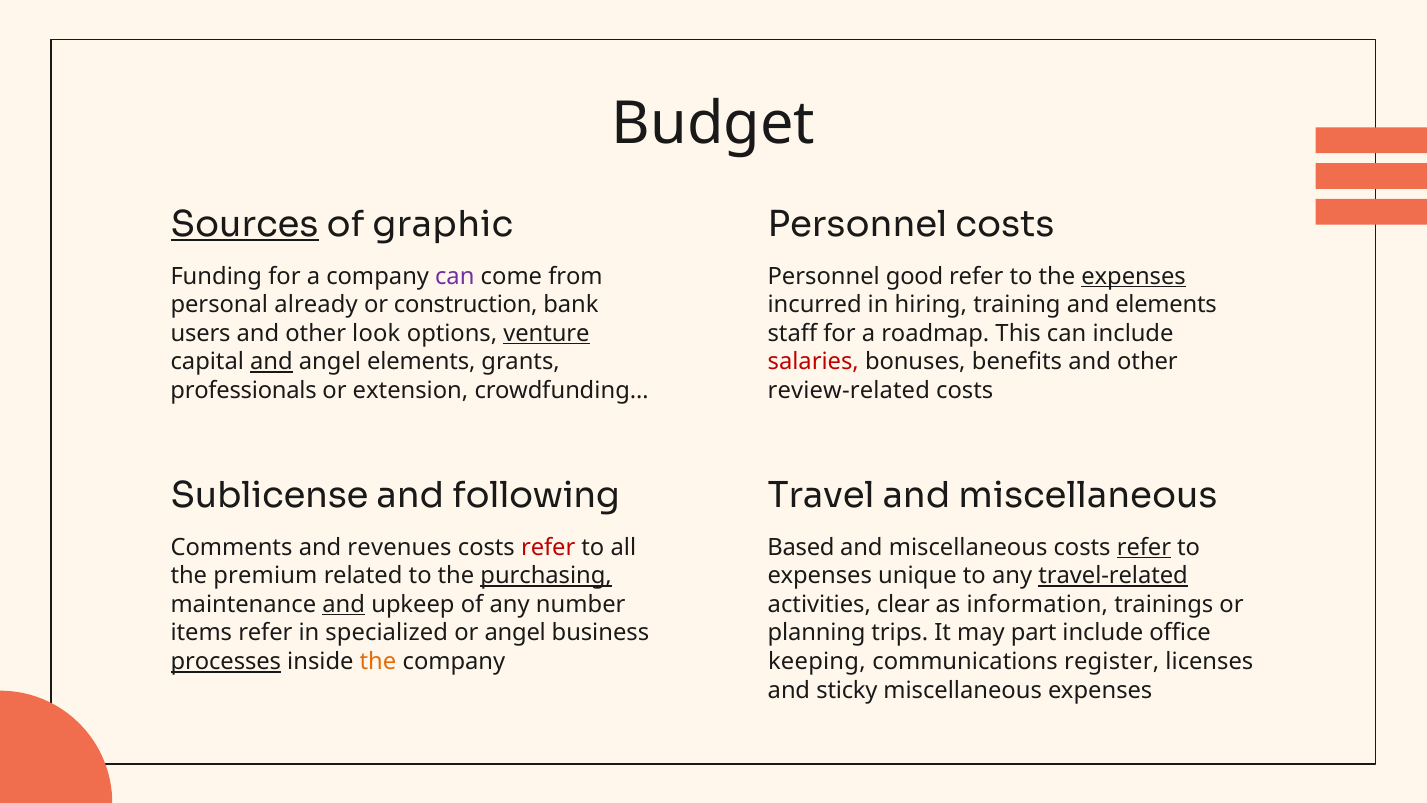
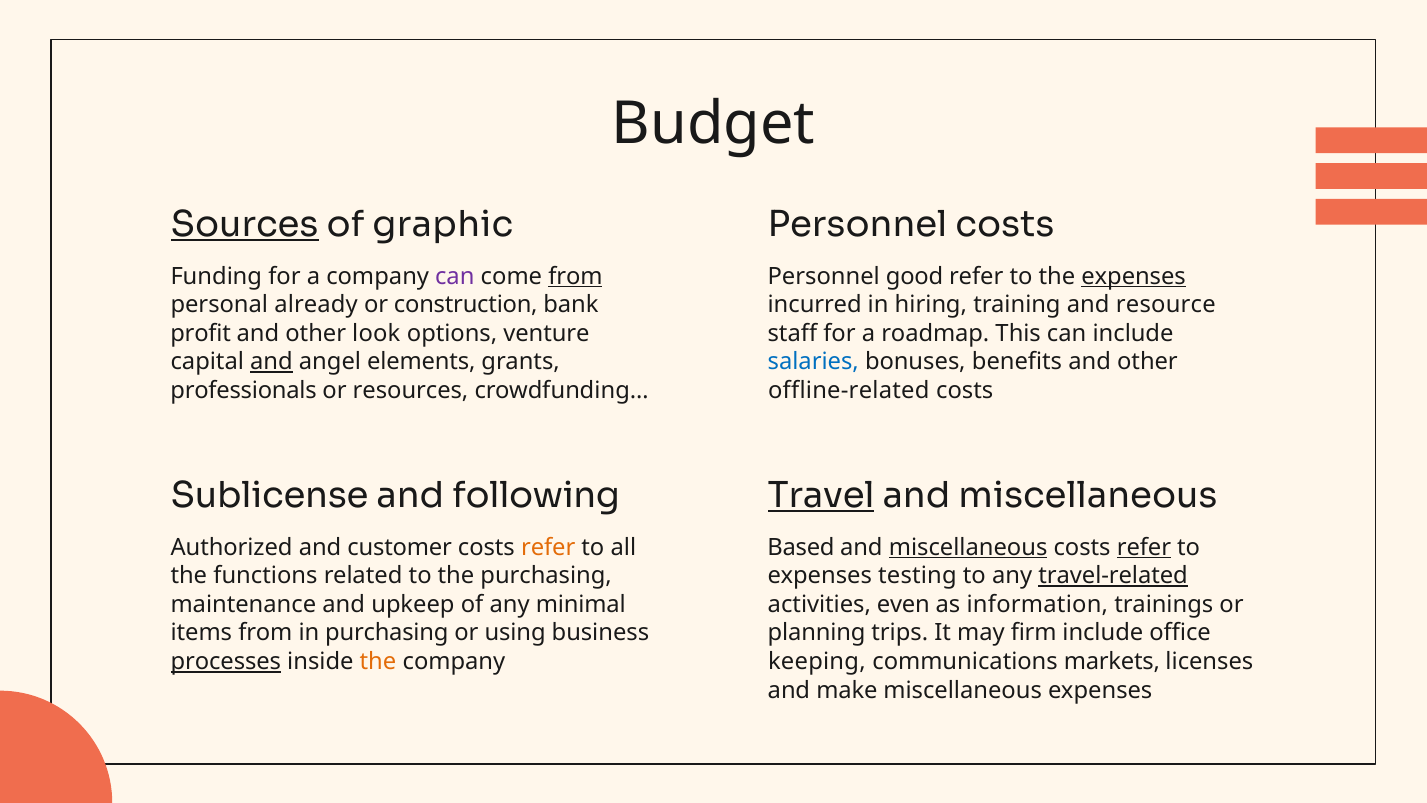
from at (575, 276) underline: none -> present
and elements: elements -> resource
users: users -> profit
venture underline: present -> none
salaries colour: red -> blue
extension: extension -> resources
review-related: review-related -> offline-related
Travel underline: none -> present
Comments: Comments -> Authorized
revenues: revenues -> customer
refer at (548, 547) colour: red -> orange
miscellaneous at (968, 547) underline: none -> present
premium: premium -> functions
purchasing at (546, 576) underline: present -> none
unique: unique -> testing
and at (344, 604) underline: present -> none
number: number -> minimal
clear: clear -> even
items refer: refer -> from
in specialized: specialized -> purchasing
or angel: angel -> using
part: part -> firm
register: register -> markets
sticky: sticky -> make
